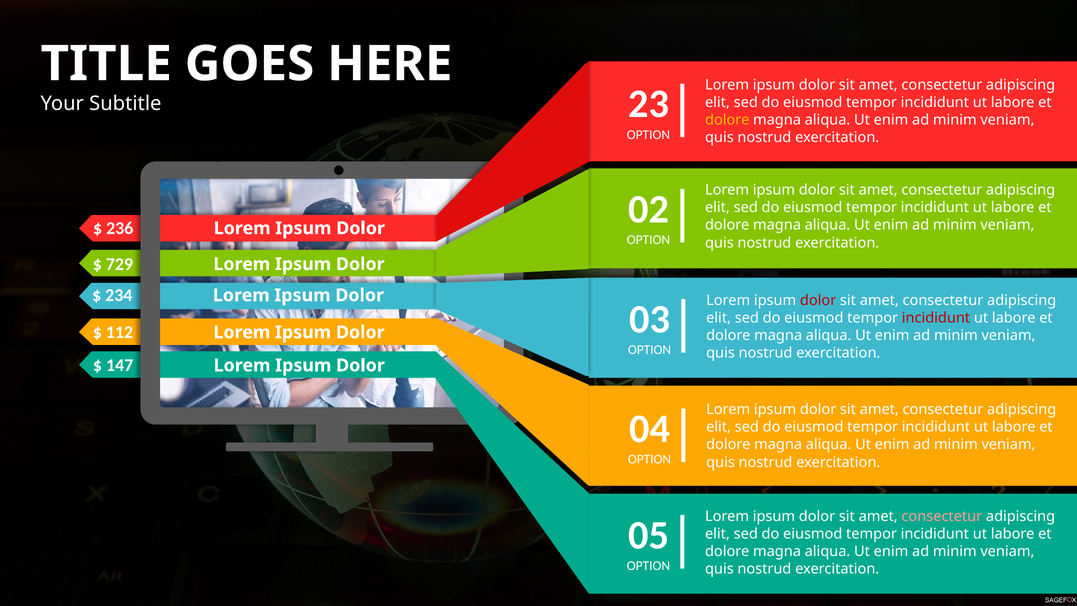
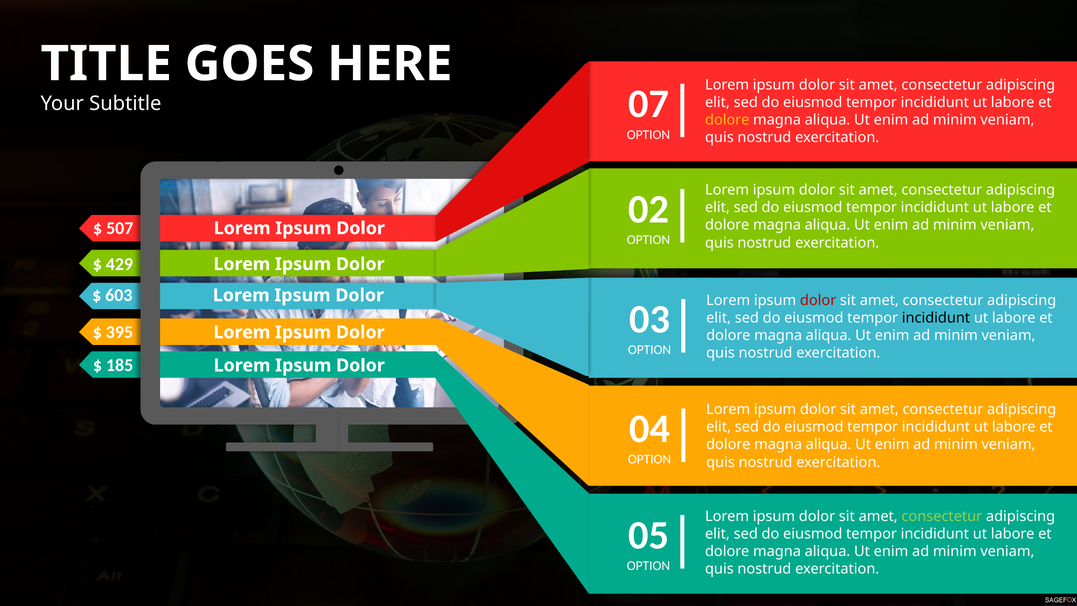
23: 23 -> 07
236: 236 -> 507
729: 729 -> 429
234: 234 -> 603
incididunt at (936, 318) colour: red -> black
112: 112 -> 395
147: 147 -> 185
consectetur at (942, 516) colour: pink -> light green
